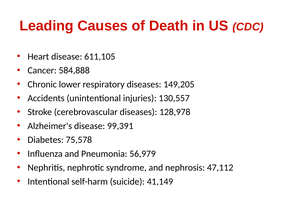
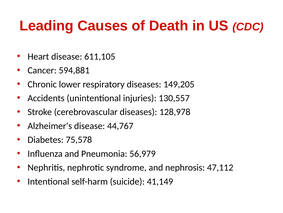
584,888: 584,888 -> 594,881
99,391: 99,391 -> 44,767
